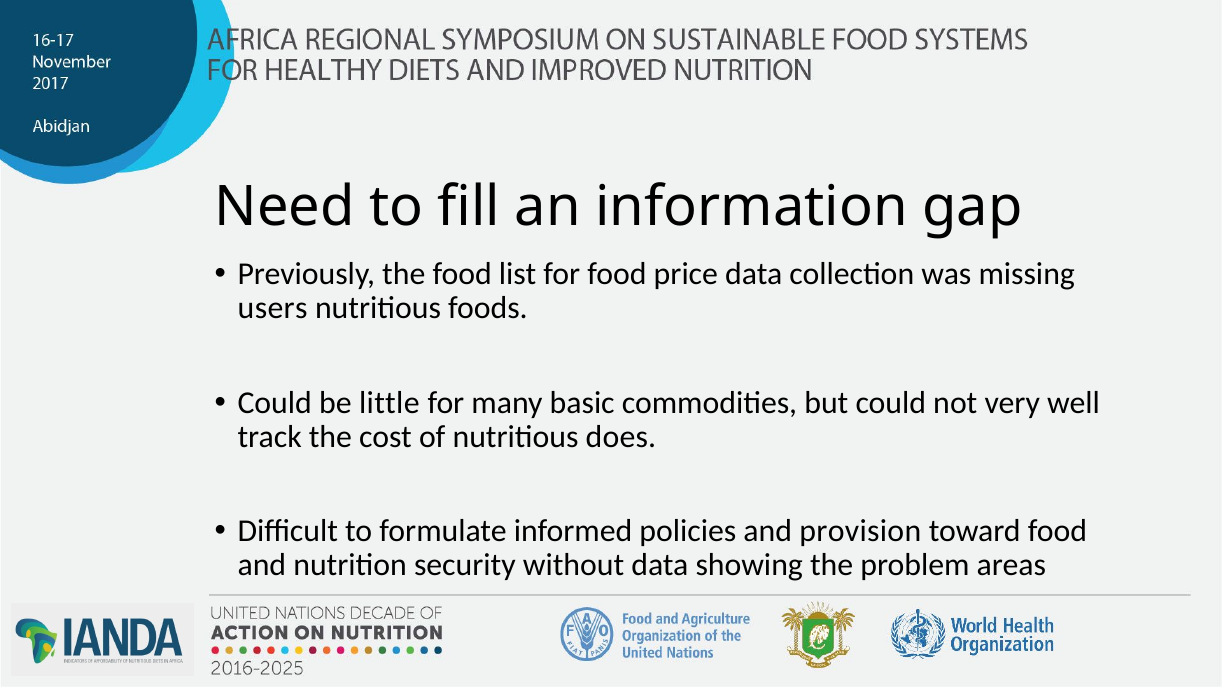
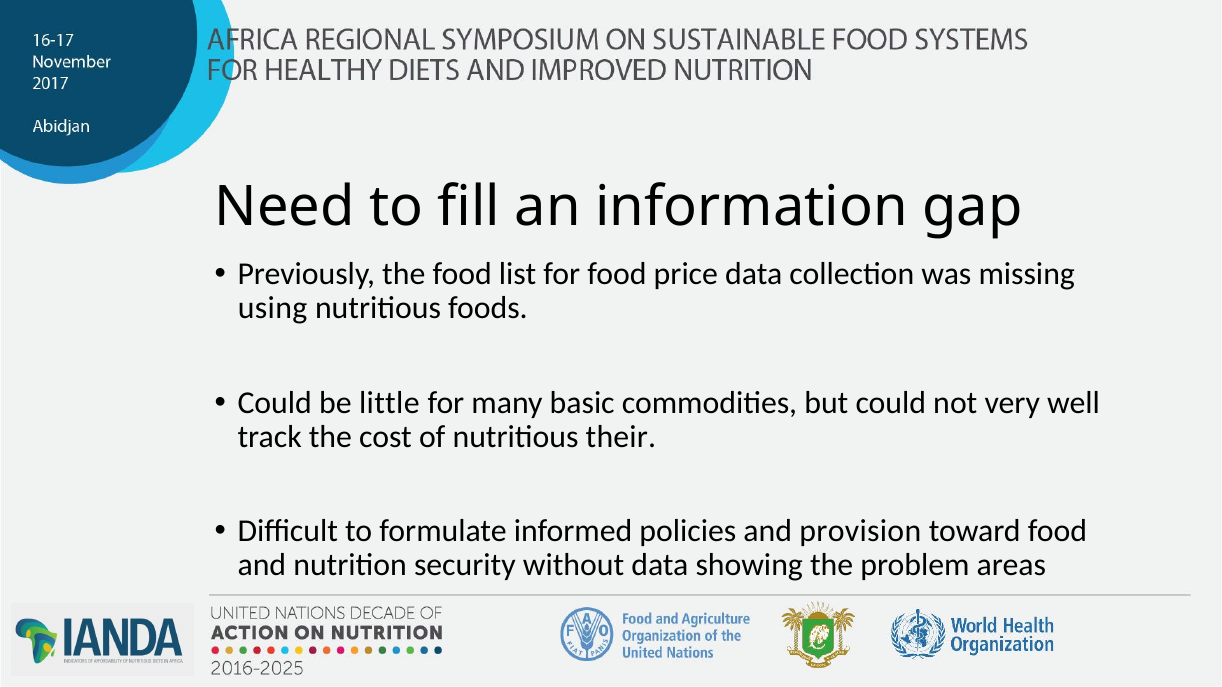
users: users -> using
does: does -> their
